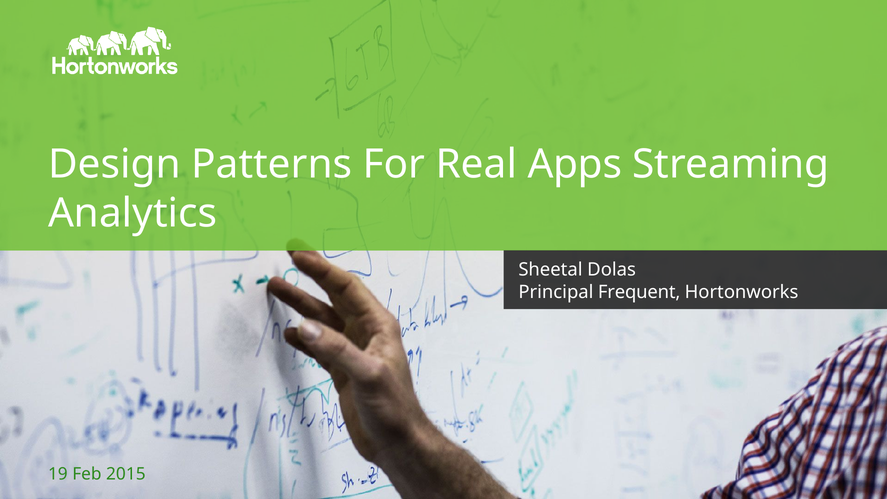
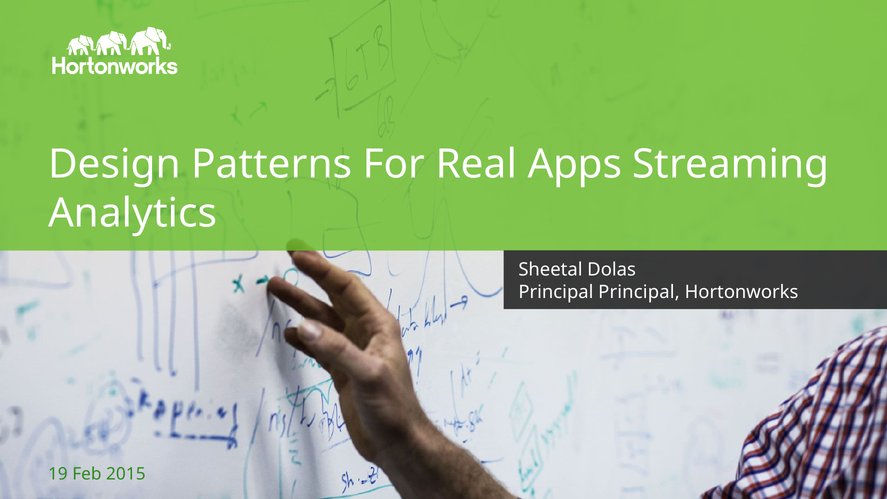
Principal Frequent: Frequent -> Principal
